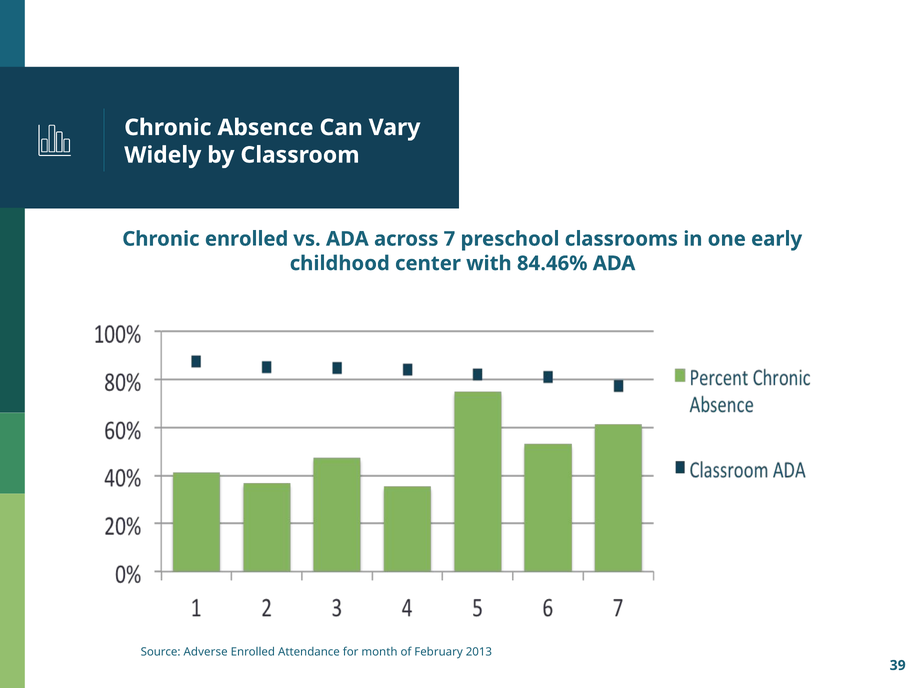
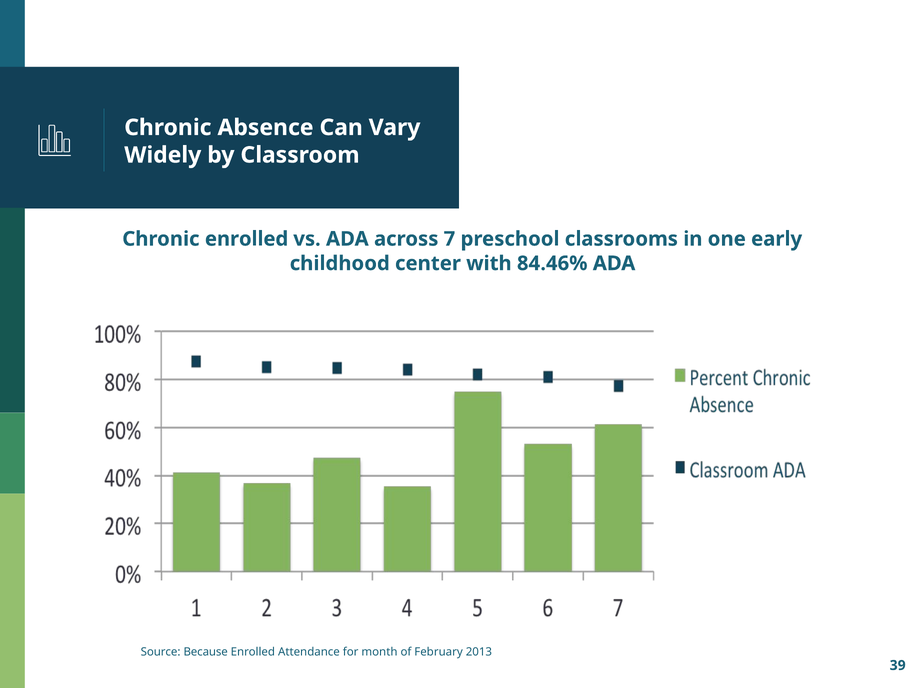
Adverse: Adverse -> Because
